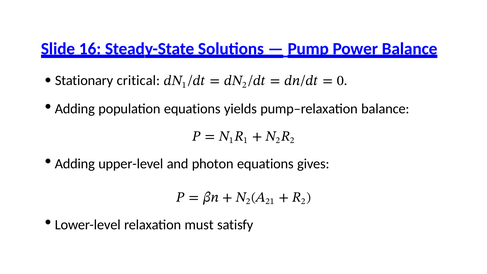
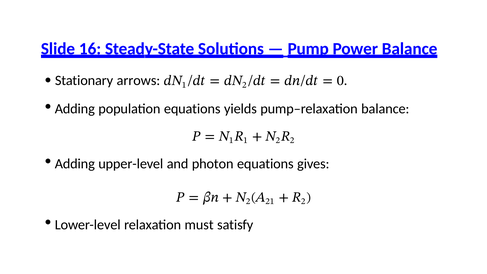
critical: critical -> arrows
